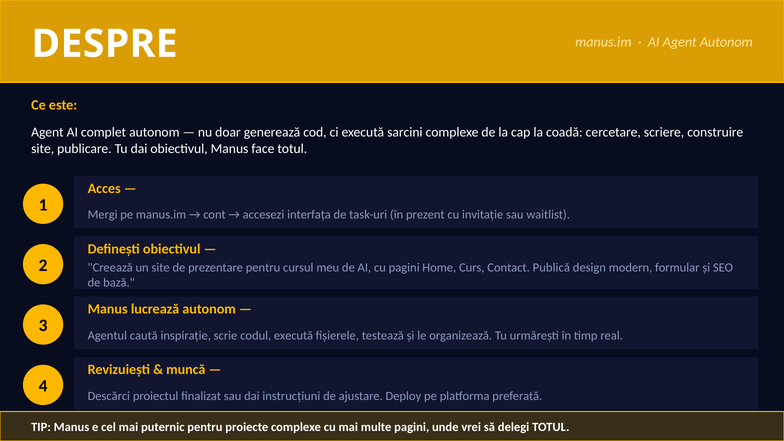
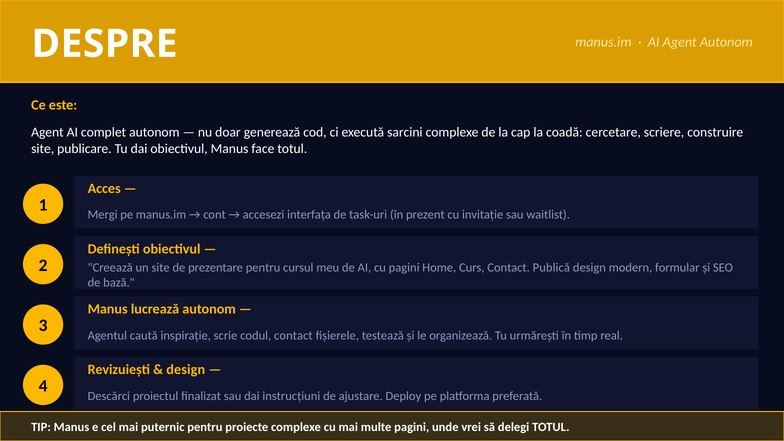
codul execută: execută -> contact
muncă at (186, 370): muncă -> design
